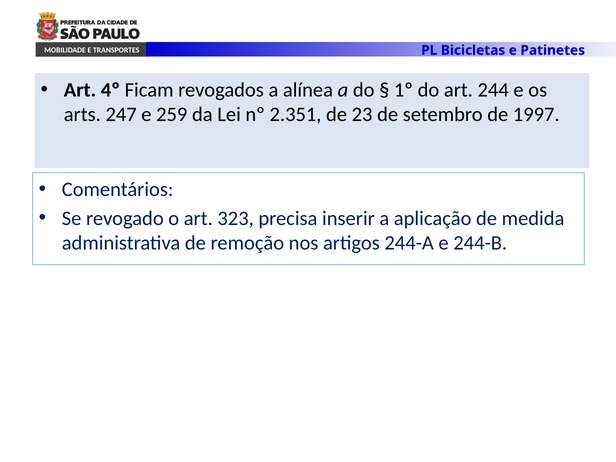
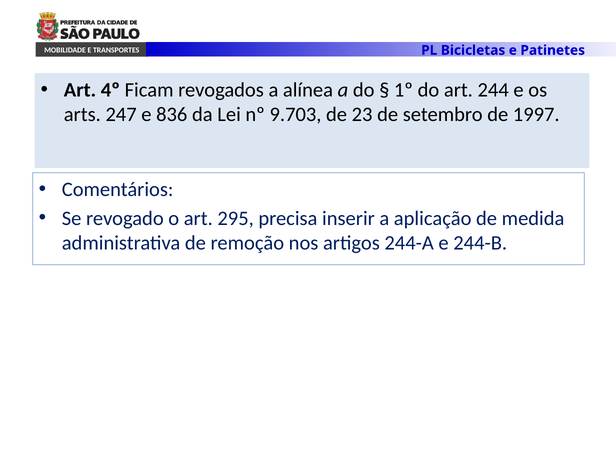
259: 259 -> 836
2.351: 2.351 -> 9.703
323: 323 -> 295
